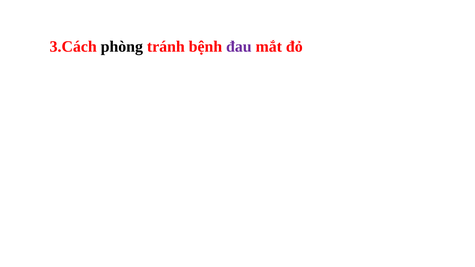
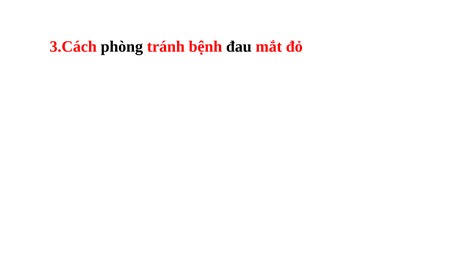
đau colour: purple -> black
